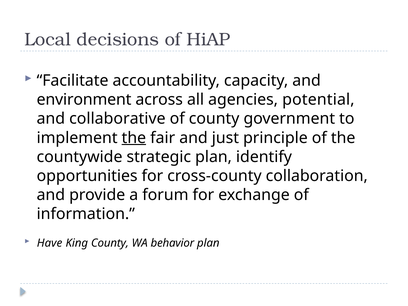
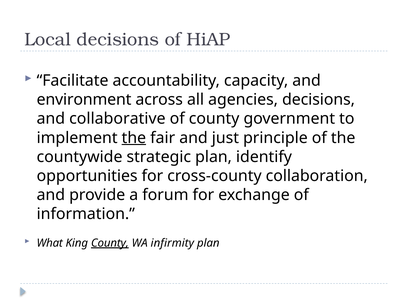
agencies potential: potential -> decisions
Have: Have -> What
County at (110, 243) underline: none -> present
behavior: behavior -> infirmity
